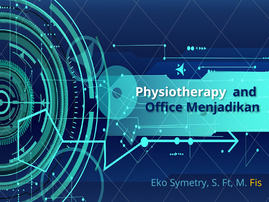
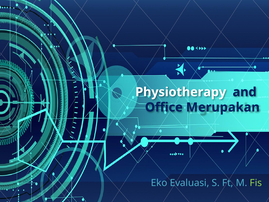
Menjadikan: Menjadikan -> Merupakan
Symetry: Symetry -> Evaluasi
Fis colour: yellow -> light green
